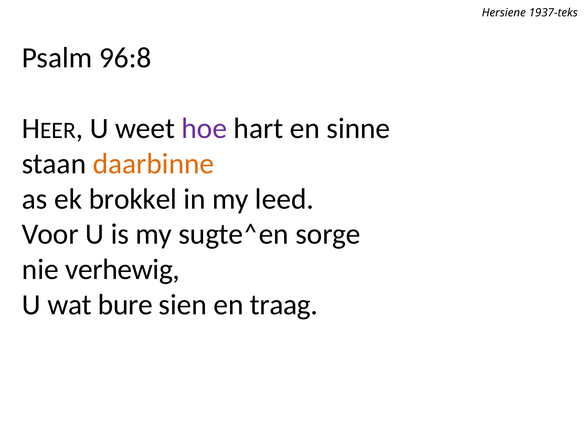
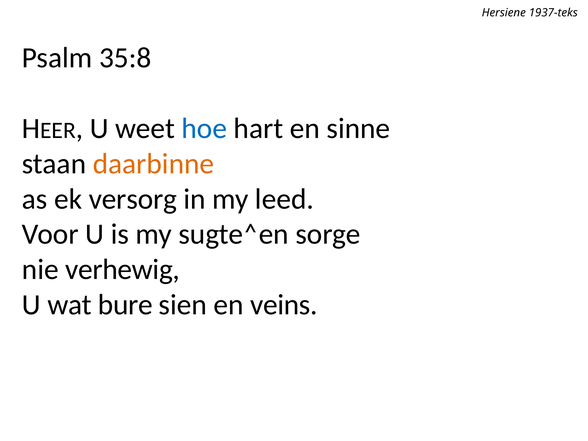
96:8: 96:8 -> 35:8
hoe colour: purple -> blue
brokkel: brokkel -> versorg
traag: traag -> veins
